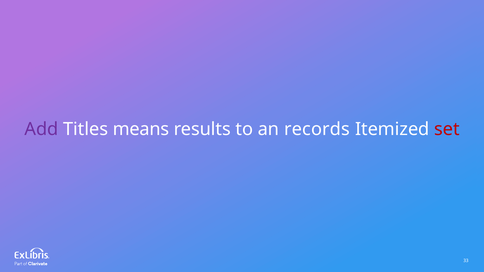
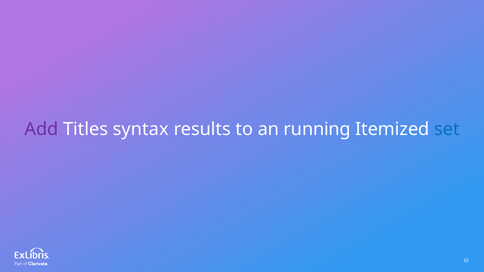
means: means -> syntax
records: records -> running
set colour: red -> blue
